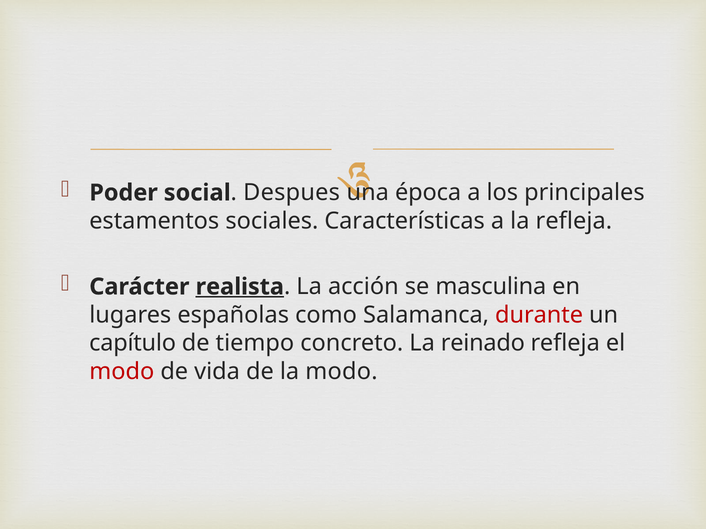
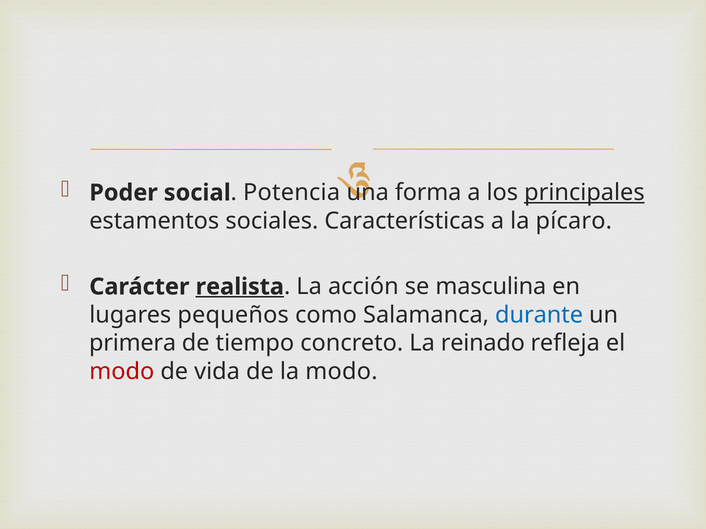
Despues: Despues -> Potencia
época: época -> forma
principales underline: none -> present
la refleja: refleja -> pícaro
españolas: españolas -> pequeños
durante colour: red -> blue
capítulo: capítulo -> primera
